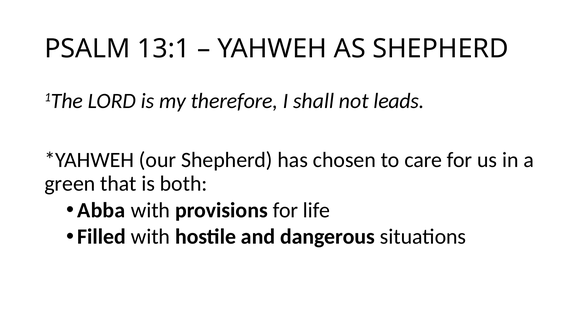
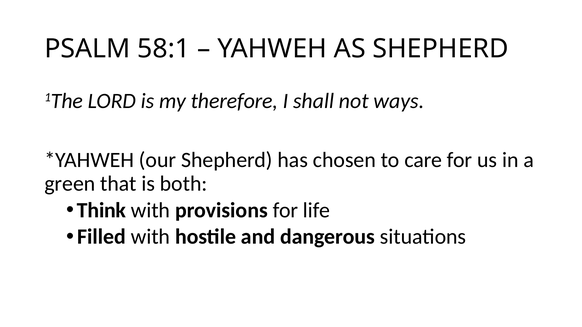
13:1: 13:1 -> 58:1
leads: leads -> ways
Abba: Abba -> Think
